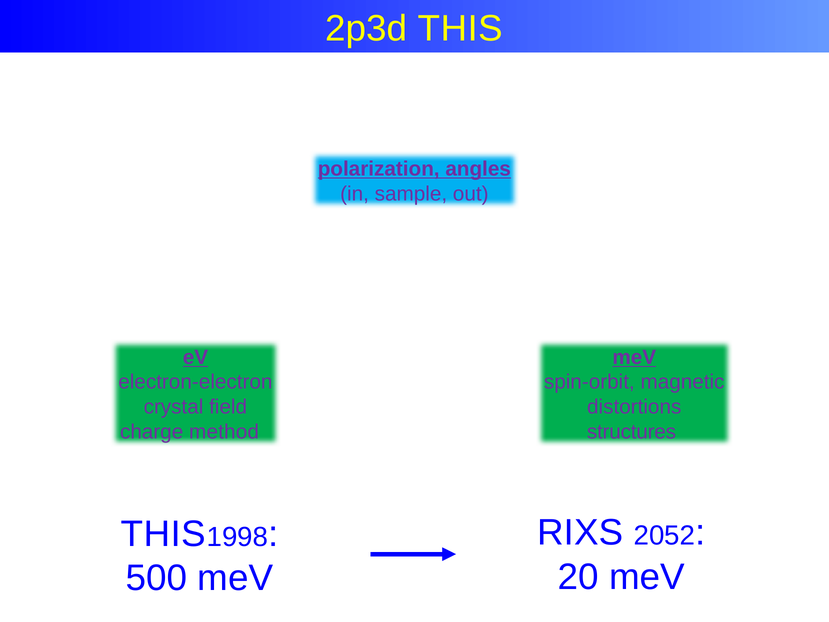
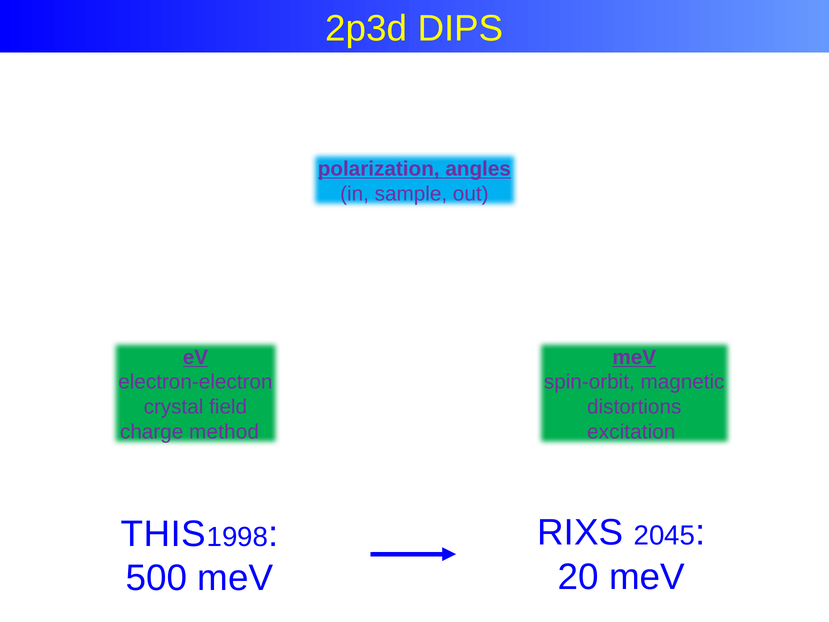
2p3d THIS: THIS -> DIPS
structures: structures -> excitation
2052: 2052 -> 2045
